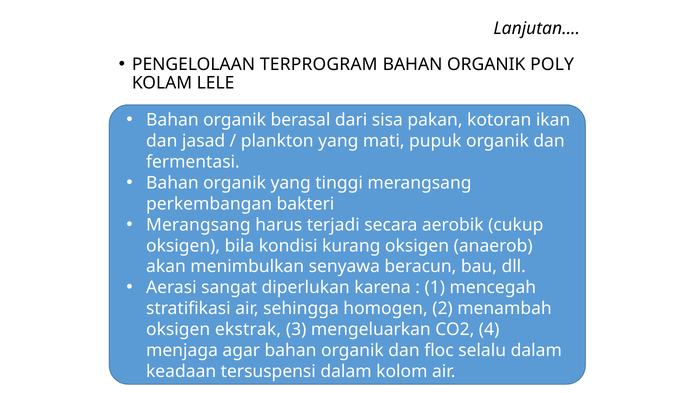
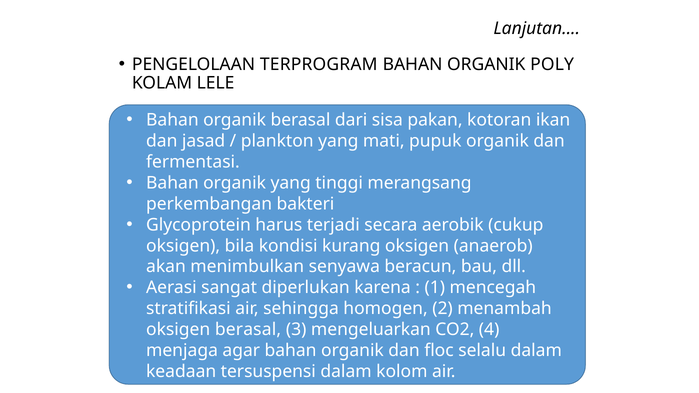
Merangsang at (198, 225): Merangsang -> Glycoprotein
oksigen ekstrak: ekstrak -> berasal
